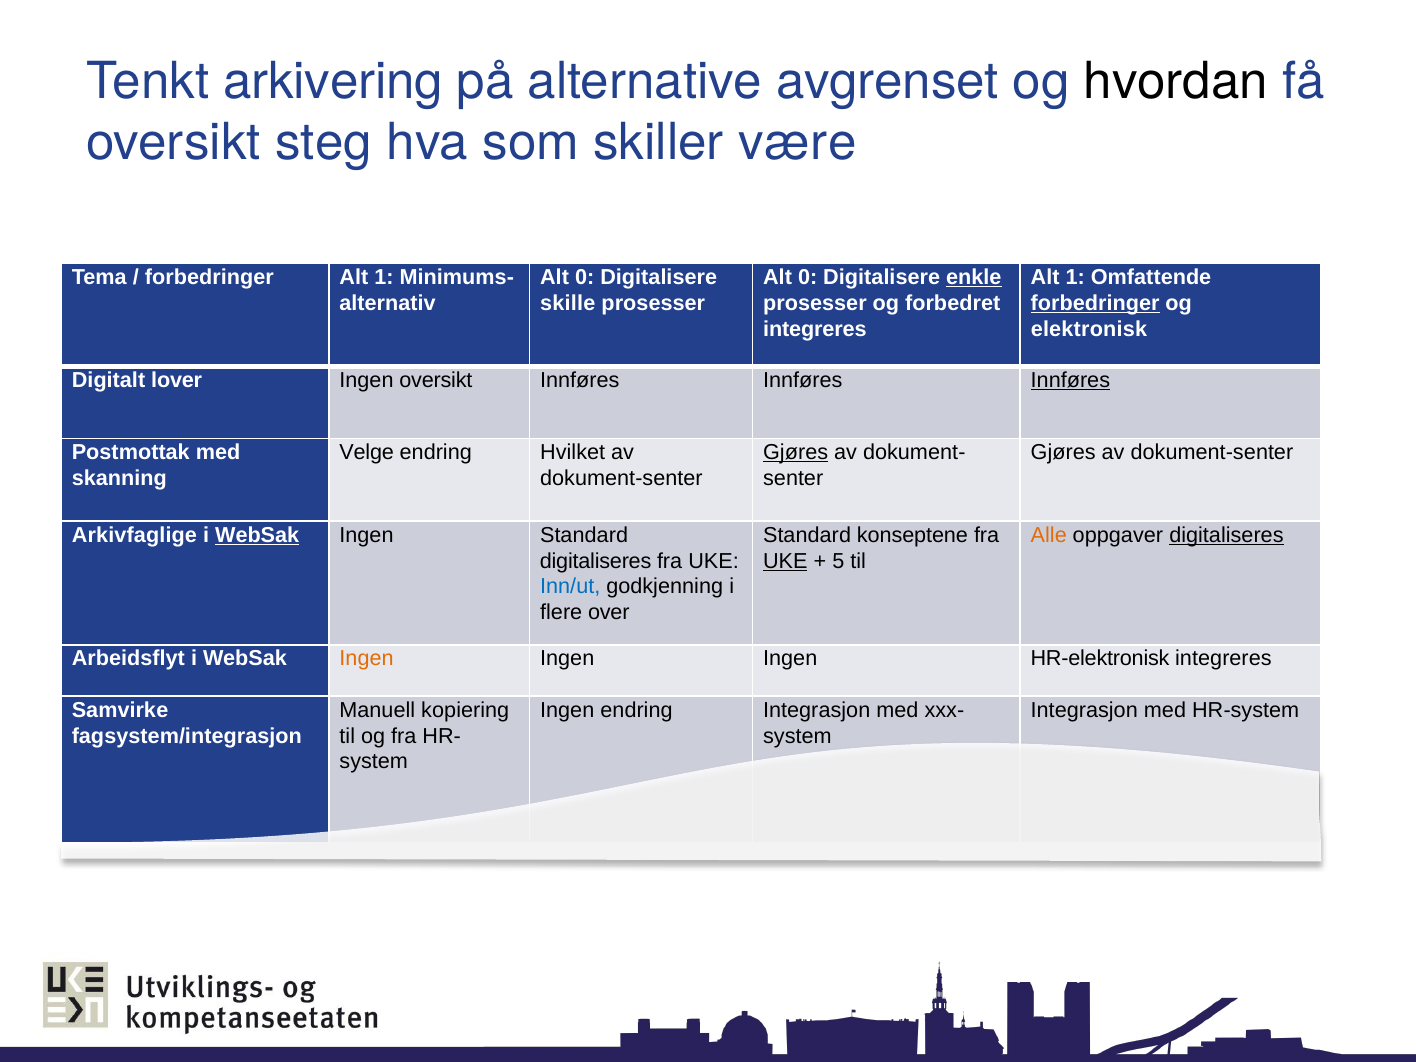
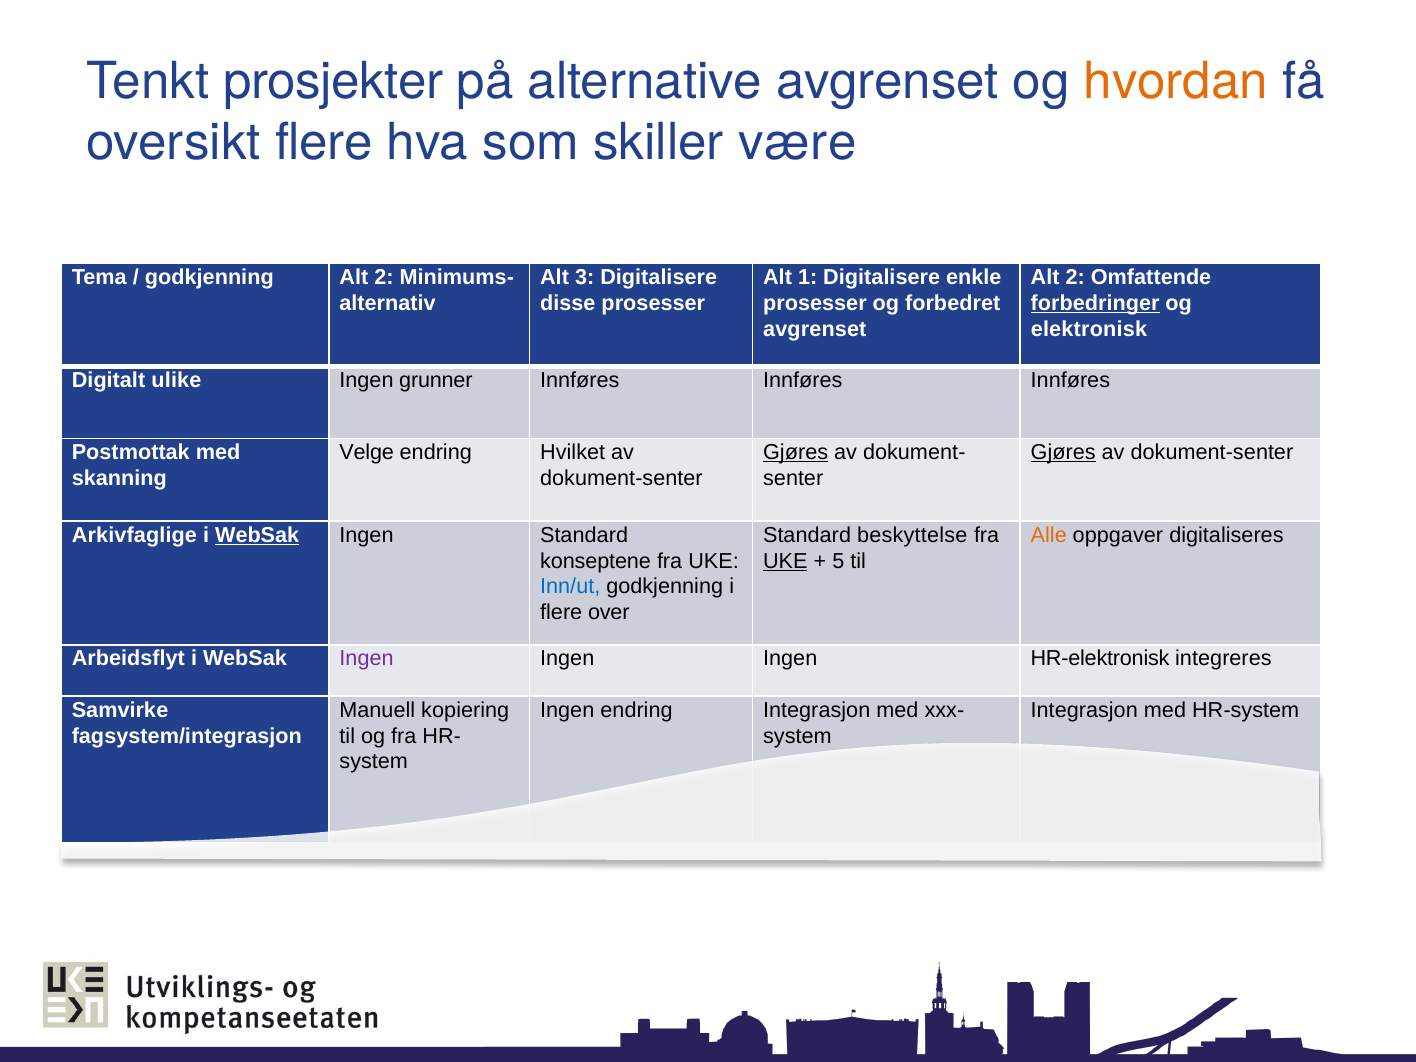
arkivering: arkivering -> prosjekter
hvordan colour: black -> orange
oversikt steg: steg -> flere
forbedringer at (209, 277): forbedringer -> godkjenning
1 at (384, 277): 1 -> 2
0 at (585, 277): 0 -> 3
0 at (808, 277): 0 -> 1
enkle underline: present -> none
1 at (1075, 277): 1 -> 2
skille: skille -> disse
integreres at (815, 329): integreres -> avgrenset
lover: lover -> ulike
Ingen oversikt: oversikt -> grunner
Innføres at (1070, 381) underline: present -> none
Gjøres at (1063, 453) underline: none -> present
konseptene: konseptene -> beskyttelse
digitaliseres at (1226, 535) underline: present -> none
digitaliseres at (596, 561): digitaliseres -> konseptene
Ingen at (367, 659) colour: orange -> purple
